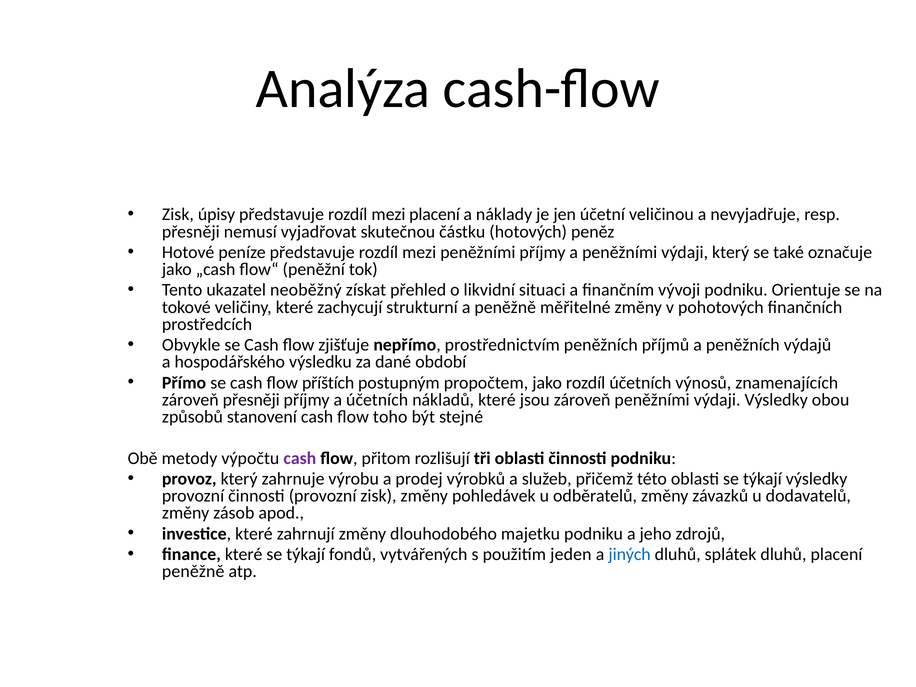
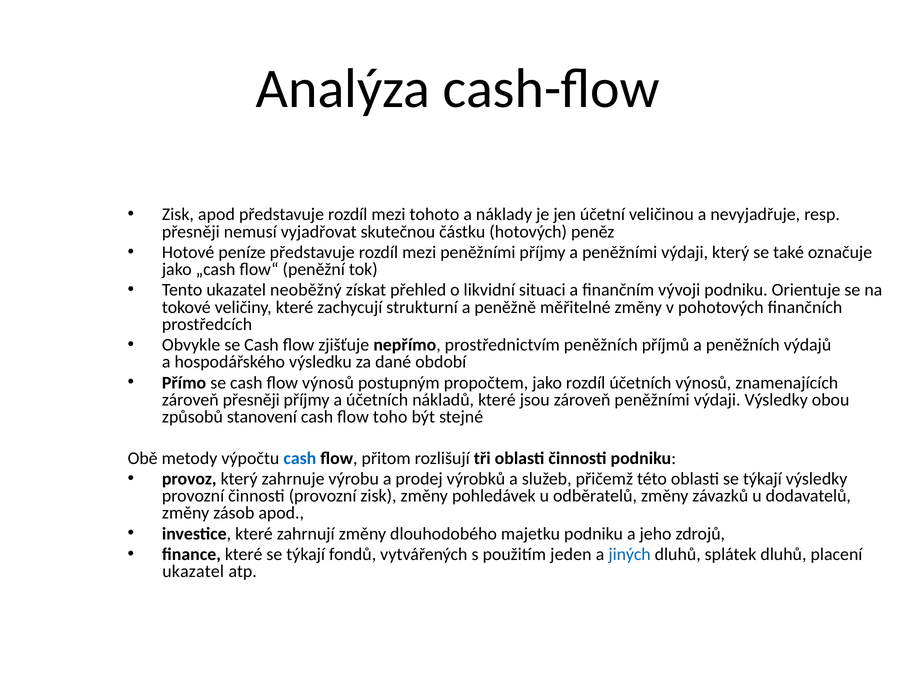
Zisk úpisy: úpisy -> apod
mezi placení: placení -> tohoto
flow příštích: příštích -> výnosů
cash at (300, 458) colour: purple -> blue
peněžně at (193, 571): peněžně -> ukazatel
